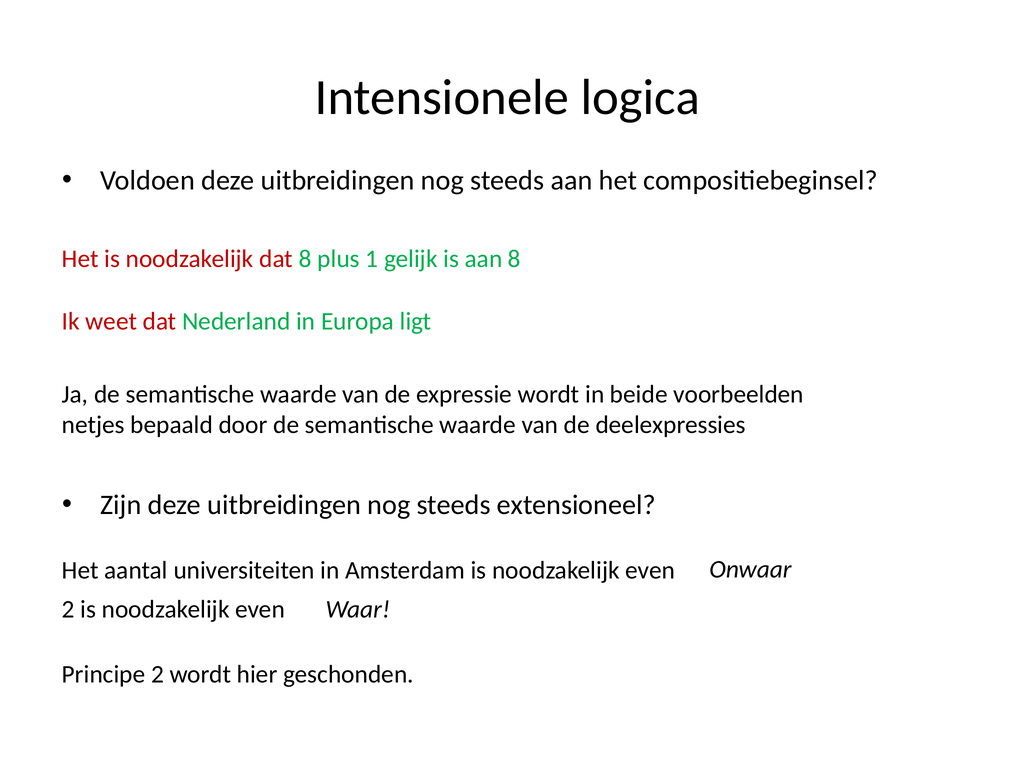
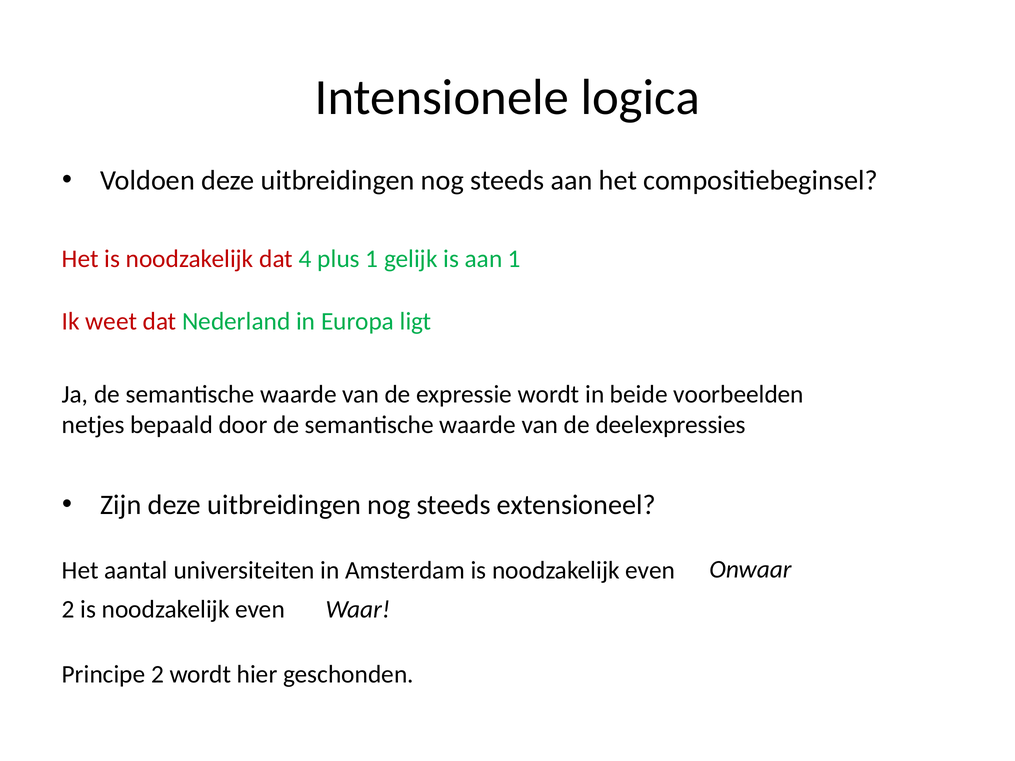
dat 8: 8 -> 4
aan 8: 8 -> 1
